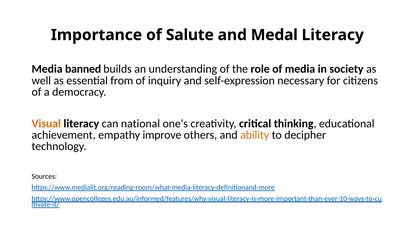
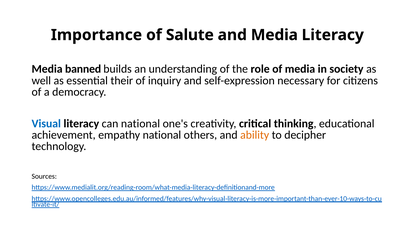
and Medal: Medal -> Media
from: from -> their
Visual colour: orange -> blue
empathy improve: improve -> national
